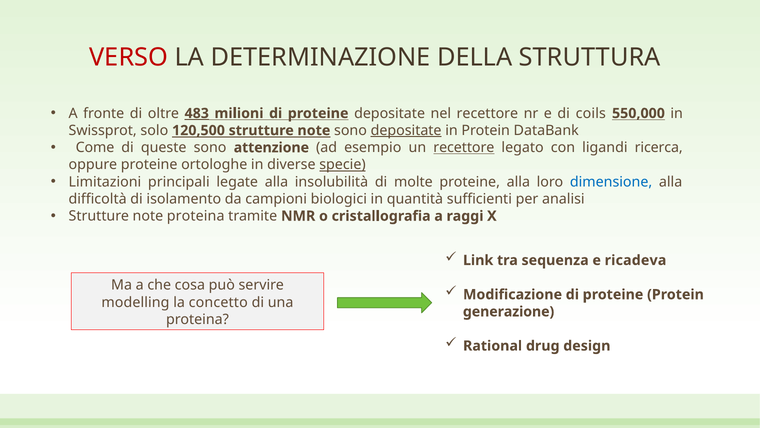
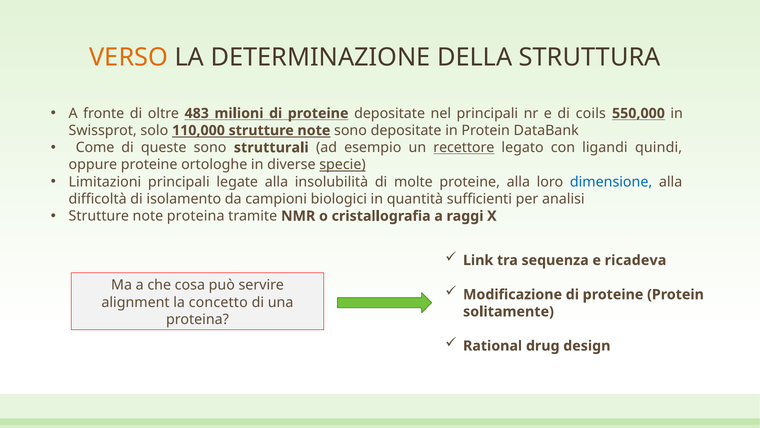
VERSO colour: red -> orange
483 underline: present -> none
nel recettore: recettore -> principali
120,500: 120,500 -> 110,000
depositate at (406, 130) underline: present -> none
attenzione: attenzione -> strutturali
ricerca: ricerca -> quindi
modelling: modelling -> alignment
generazione: generazione -> solitamente
